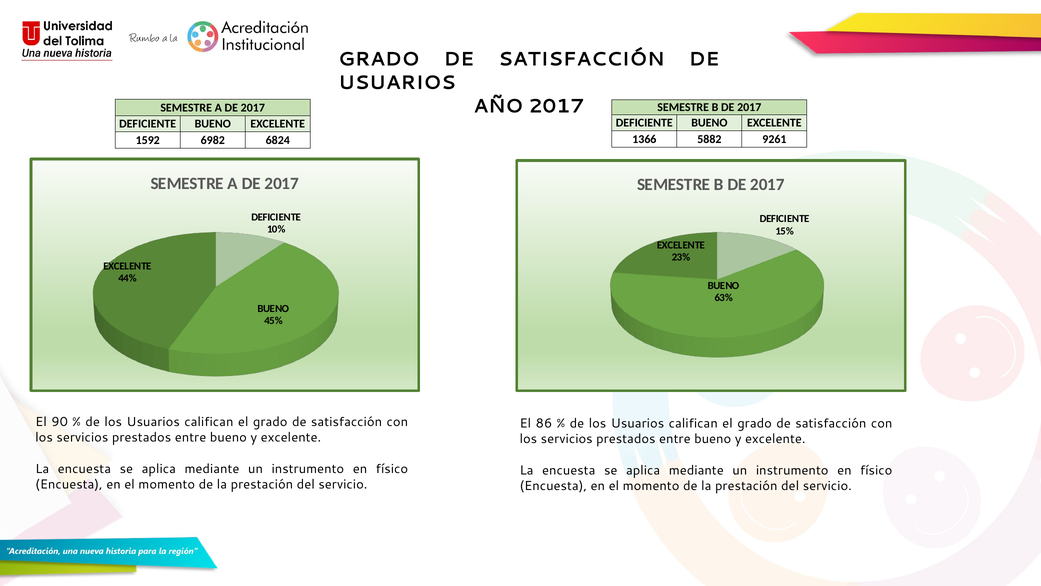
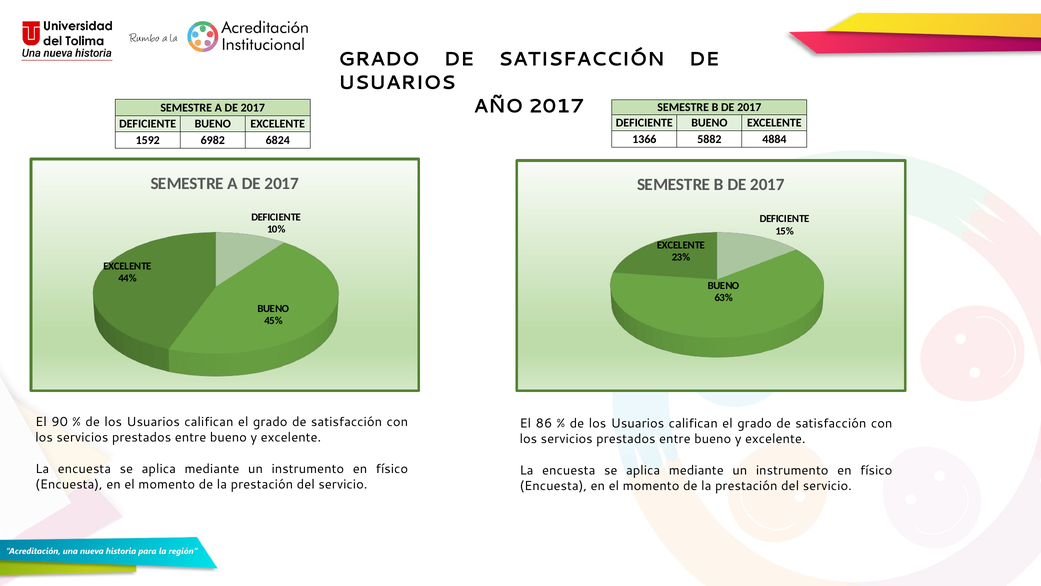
9261: 9261 -> 4884
